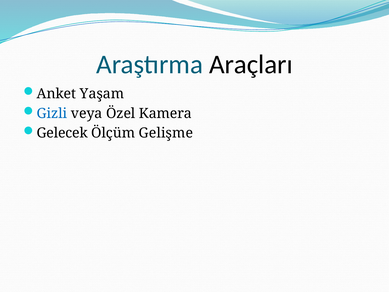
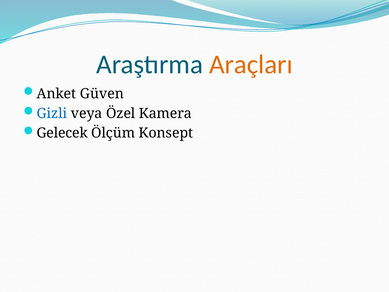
Araçları colour: black -> orange
Yaşam: Yaşam -> Güven
Gelişme: Gelişme -> Konsept
